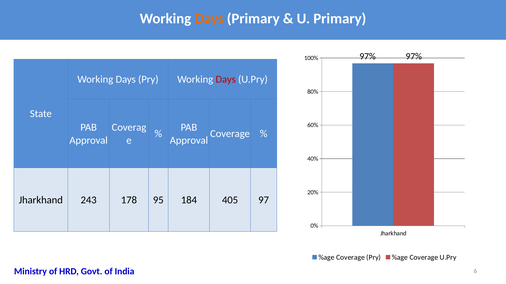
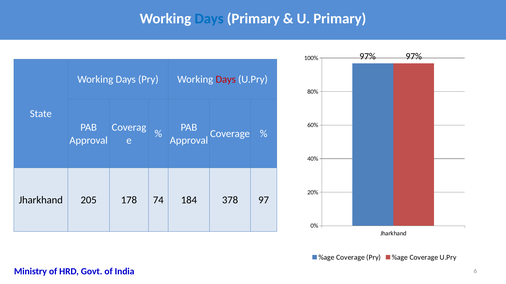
Days at (209, 19) colour: orange -> blue
243: 243 -> 205
95: 95 -> 74
405: 405 -> 378
